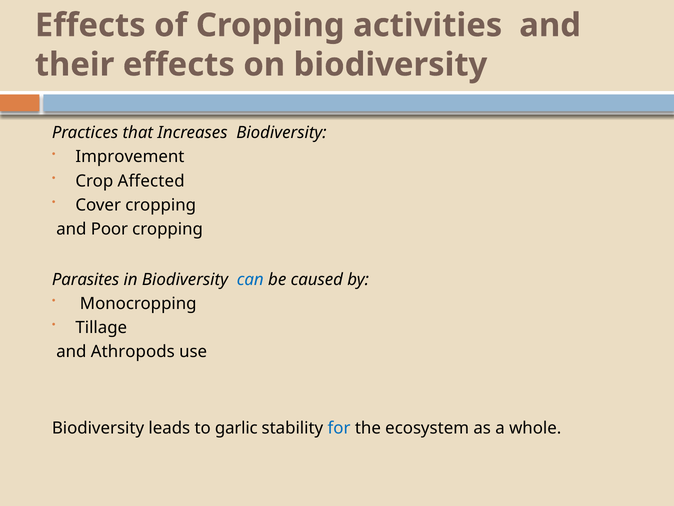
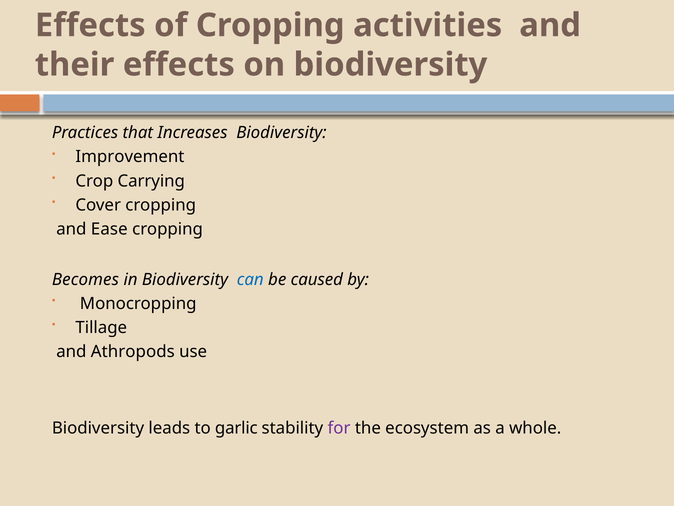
Affected: Affected -> Carrying
Poor: Poor -> Ease
Parasites: Parasites -> Becomes
for colour: blue -> purple
